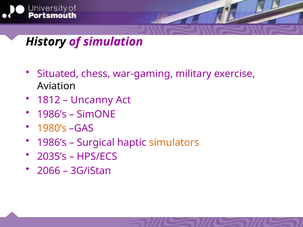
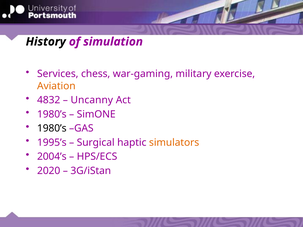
Situated: Situated -> Services
Aviation colour: black -> orange
1812: 1812 -> 4832
1986’s at (52, 114): 1986’s -> 1980’s
1980’s at (52, 128) colour: orange -> black
1986’s at (52, 143): 1986’s -> 1995’s
2035’s: 2035’s -> 2004’s
2066: 2066 -> 2020
